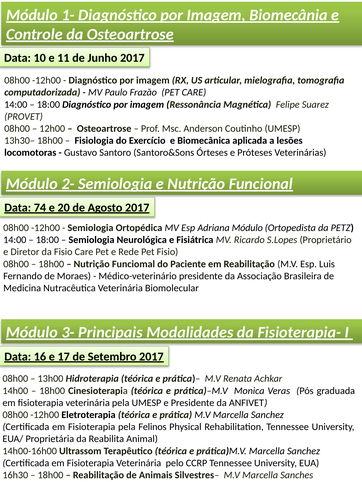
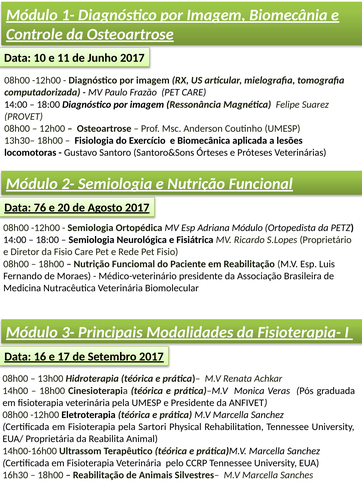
74: 74 -> 76
Felinos: Felinos -> Sartori
